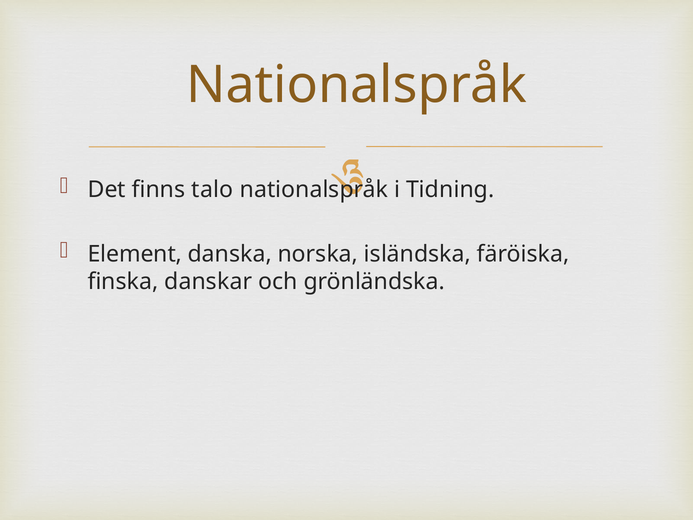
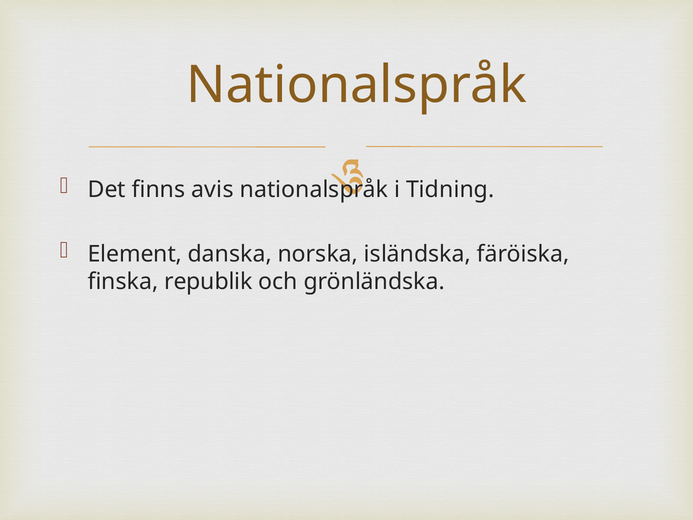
talo: talo -> avis
danskar: danskar -> republik
